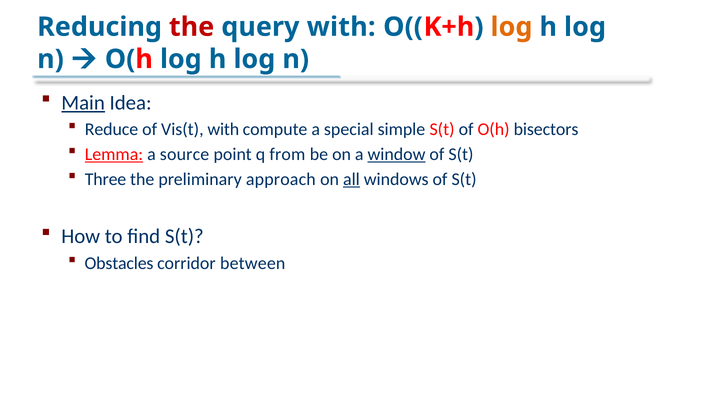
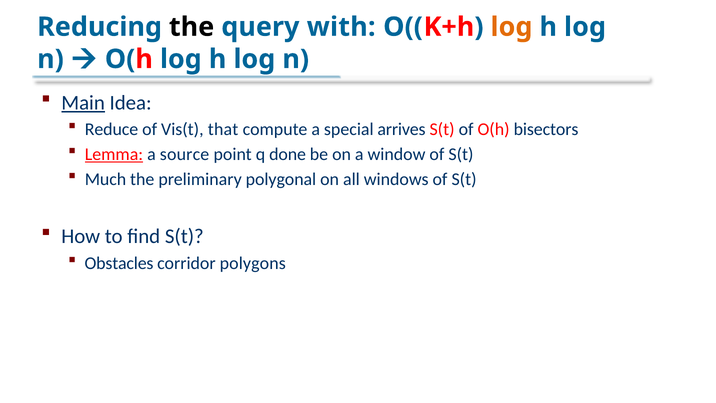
the at (192, 27) colour: red -> black
Vis(t with: with -> that
simple: simple -> arrives
from: from -> done
window underline: present -> none
Three: Three -> Much
approach: approach -> polygonal
all underline: present -> none
between: between -> polygons
